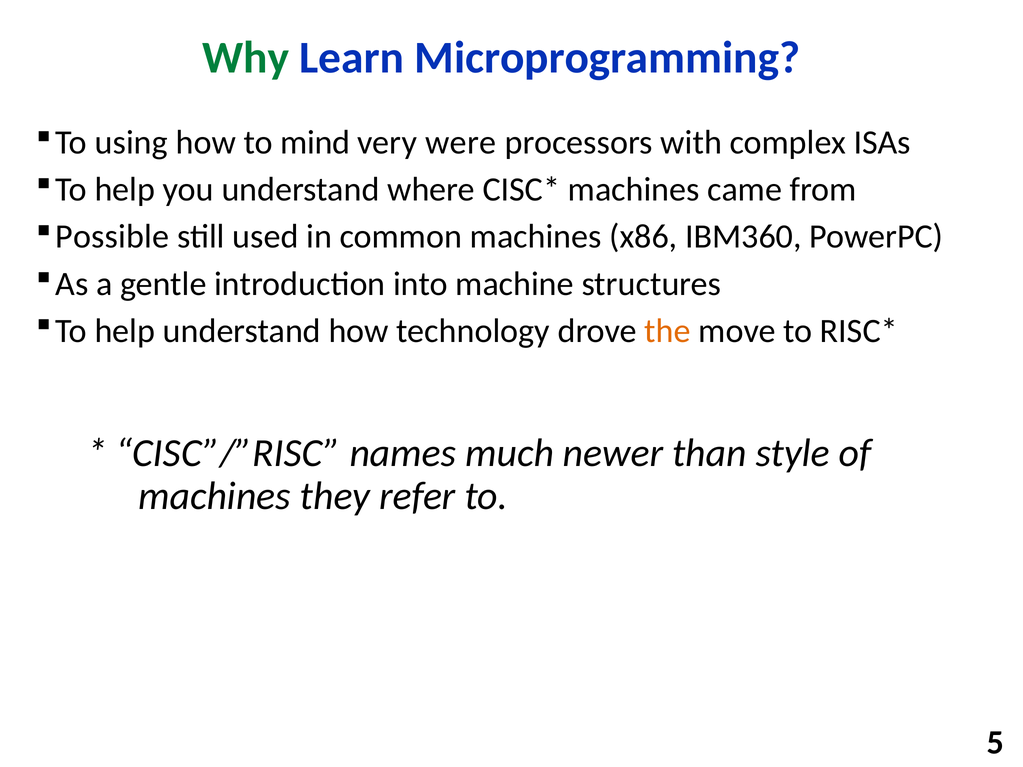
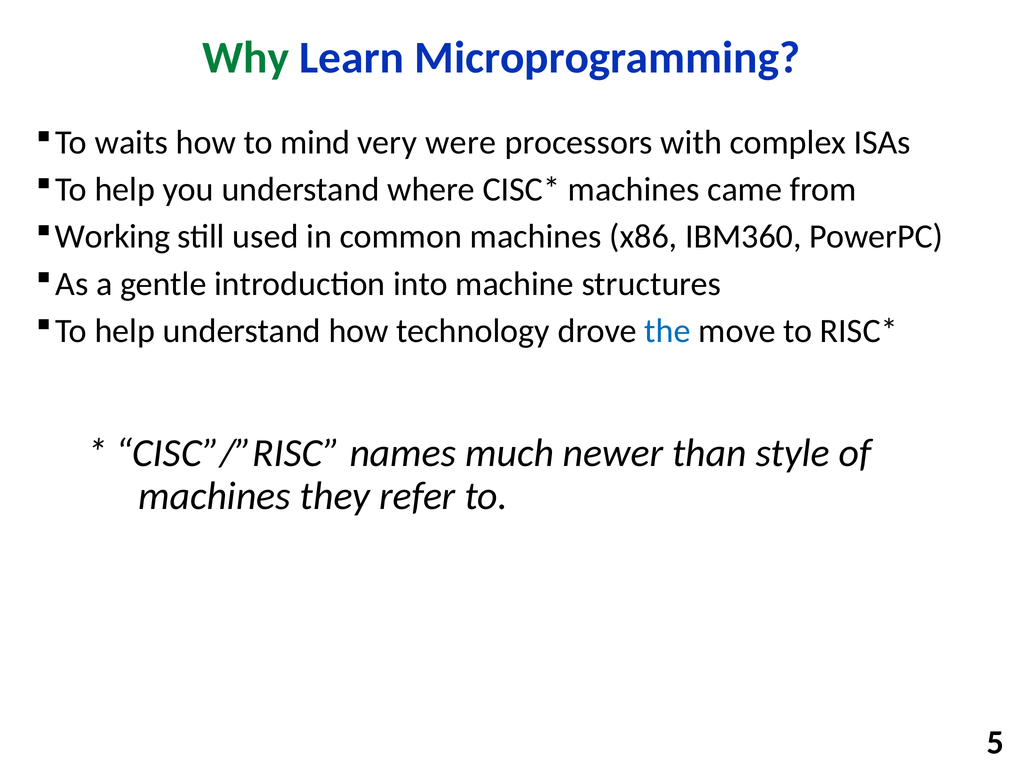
using: using -> waits
Possible: Possible -> Working
the colour: orange -> blue
